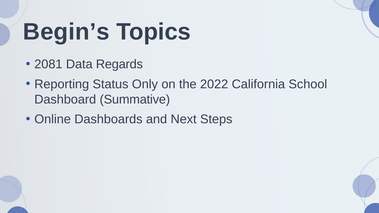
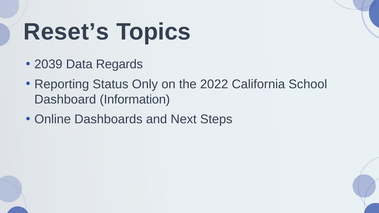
Begin’s: Begin’s -> Reset’s
2081: 2081 -> 2039
Summative: Summative -> Information
